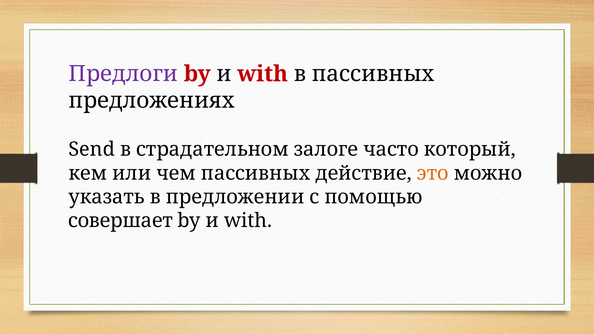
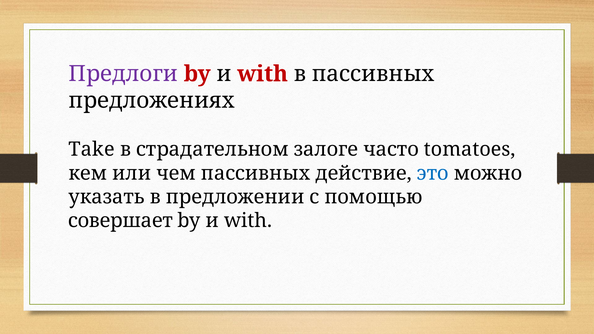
Send: Send -> Take
который: который -> tomatoes
это colour: orange -> blue
